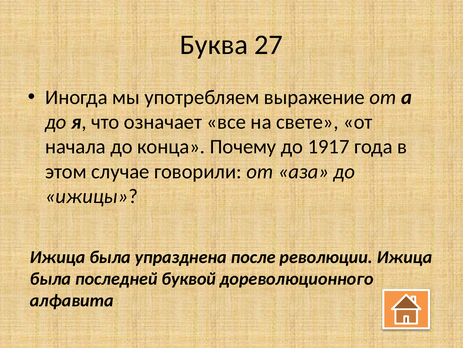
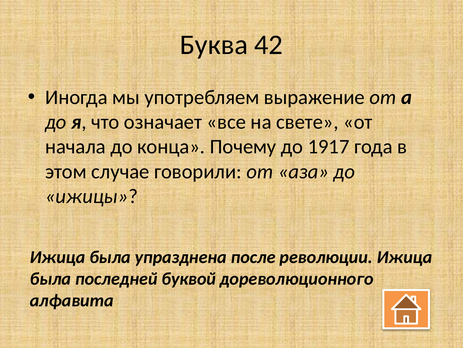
27: 27 -> 42
